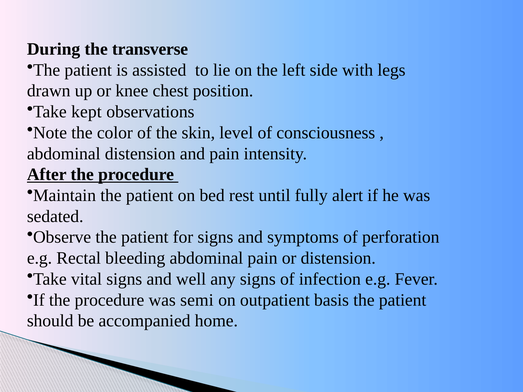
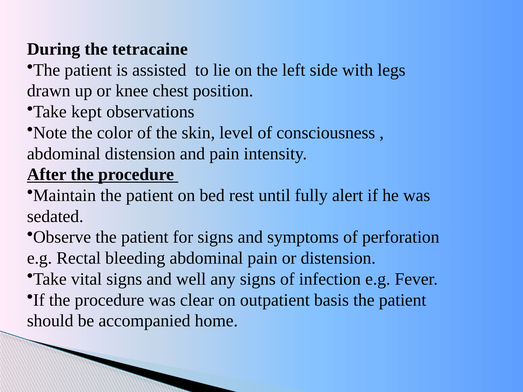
transverse: transverse -> tetracaine
semi: semi -> clear
